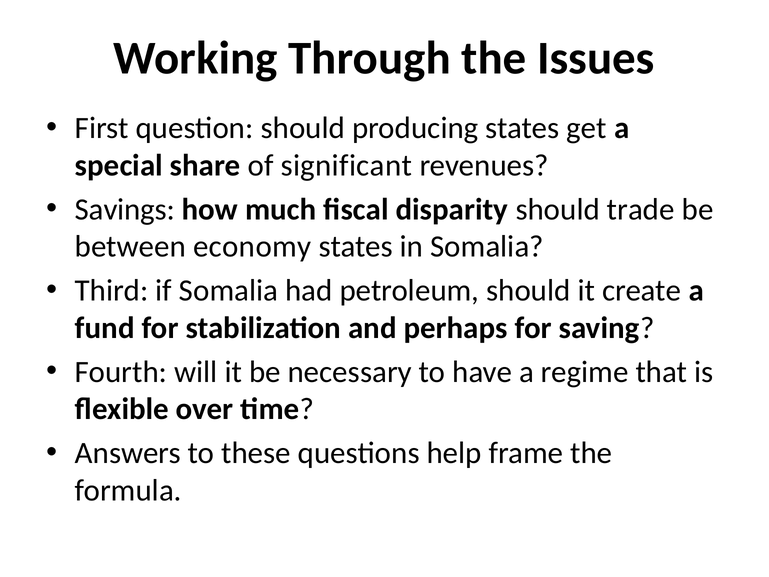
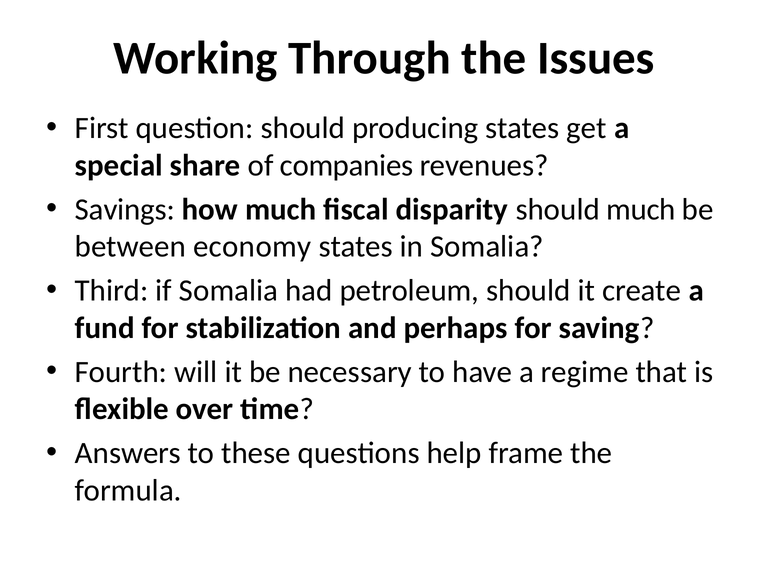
significant: significant -> companies
should trade: trade -> much
